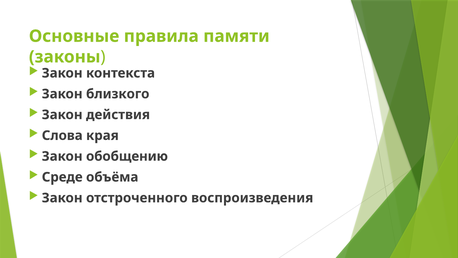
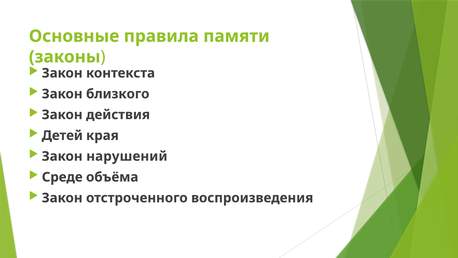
Слова: Слова -> Детей
обобщению: обобщению -> нарушений
